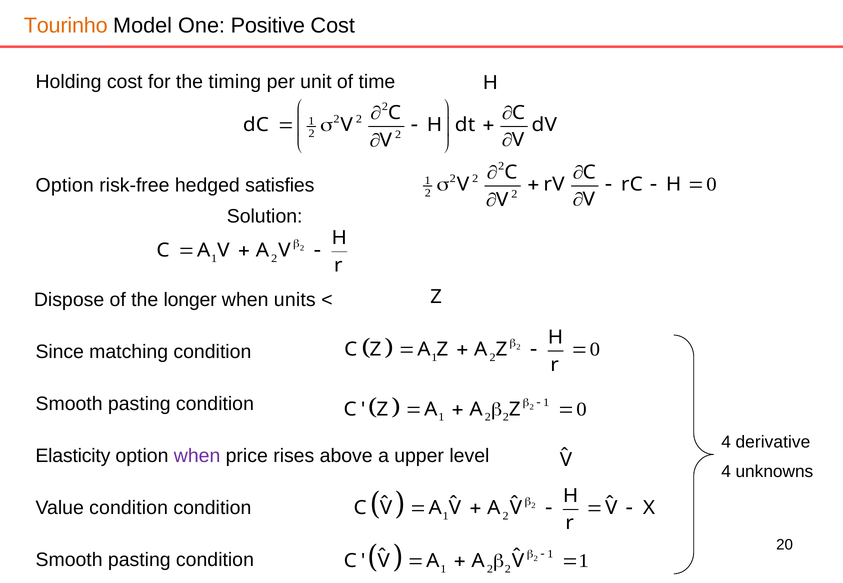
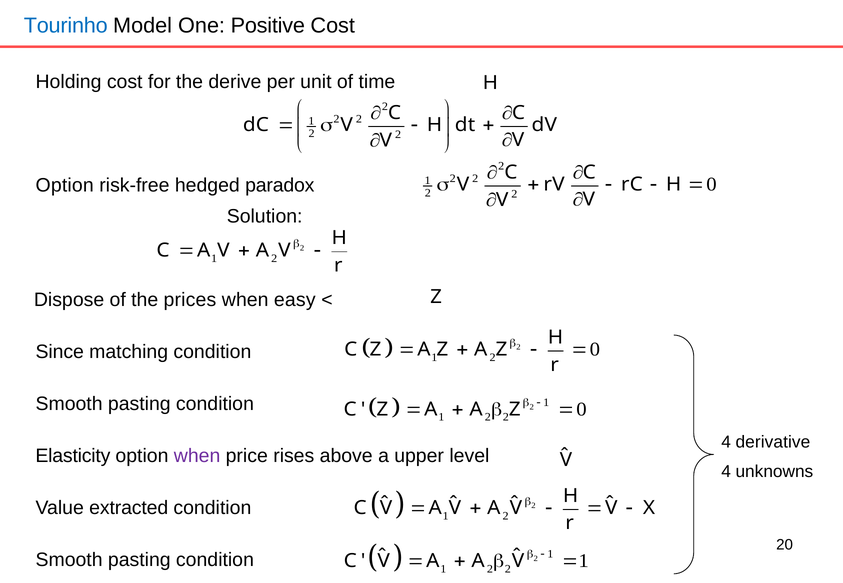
Tourinho colour: orange -> blue
timing: timing -> derive
satisfies: satisfies -> paradox
longer: longer -> prices
units: units -> easy
Value condition: condition -> extracted
